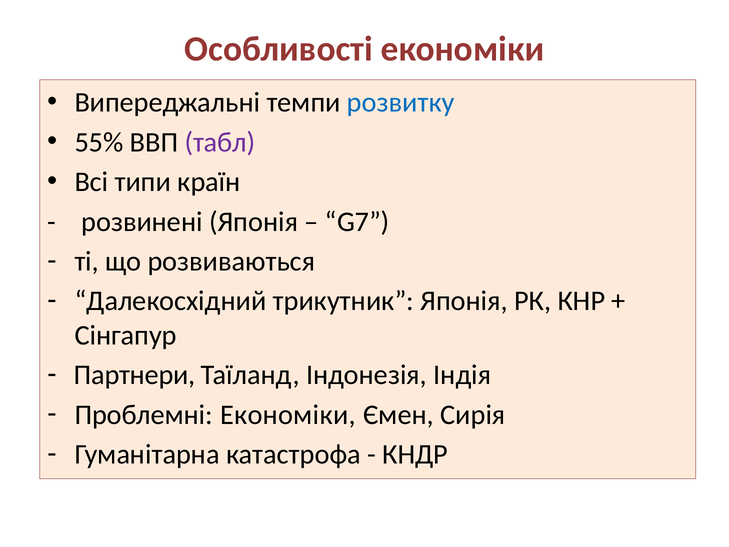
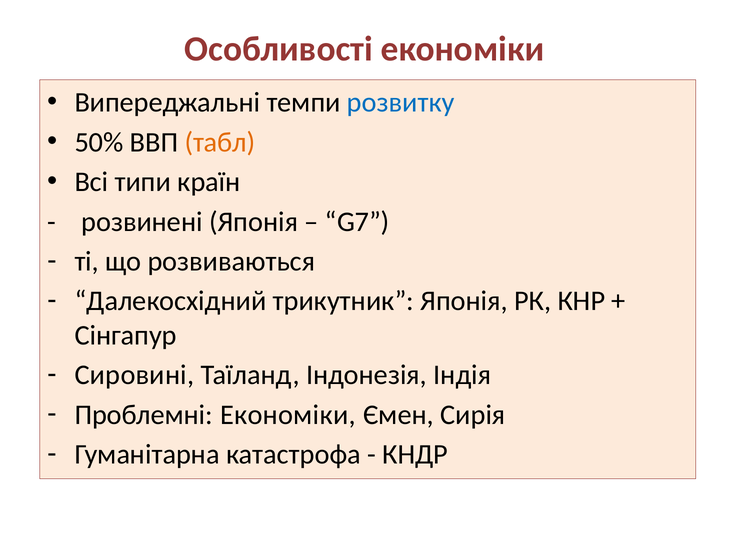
55%: 55% -> 50%
табл colour: purple -> orange
Партнери: Партнери -> Сировині
